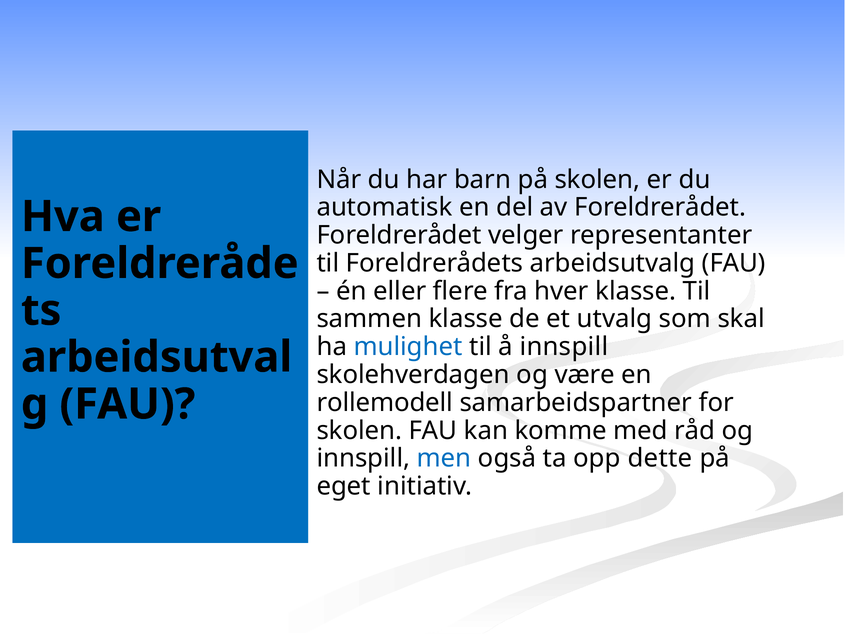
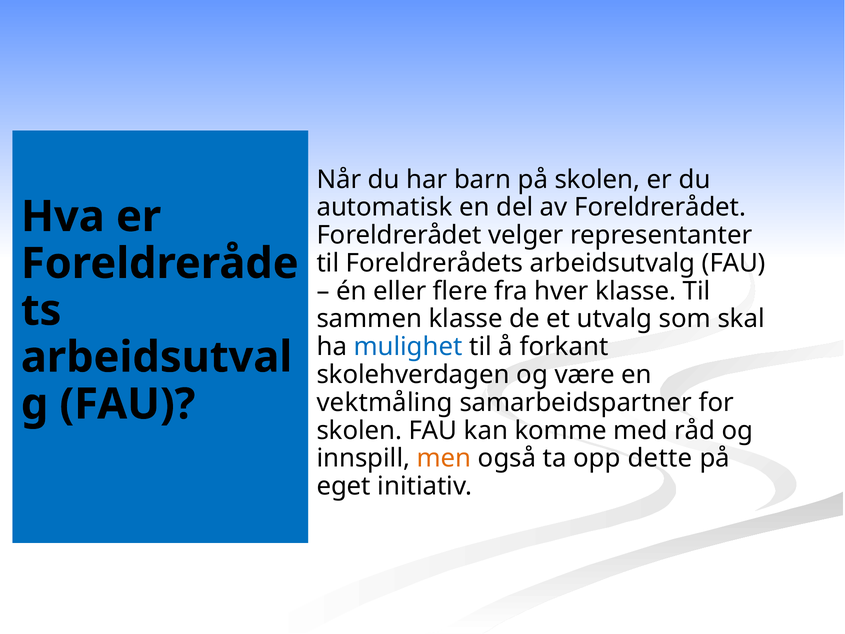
å innspill: innspill -> forkant
rollemodell: rollemodell -> vektmåling
men colour: blue -> orange
